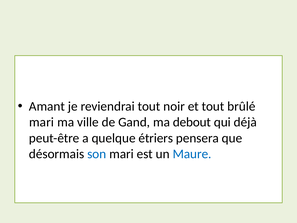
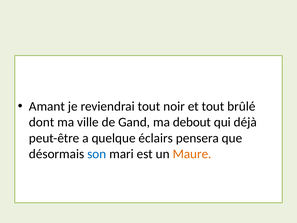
mari at (42, 122): mari -> dont
étriers: étriers -> éclairs
Maure colour: blue -> orange
